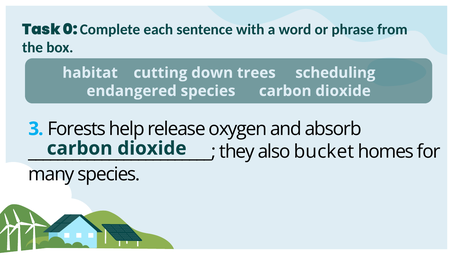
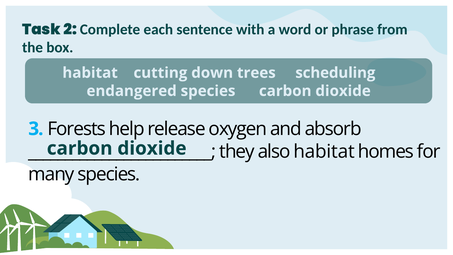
0: 0 -> 2
also bucket: bucket -> habitat
